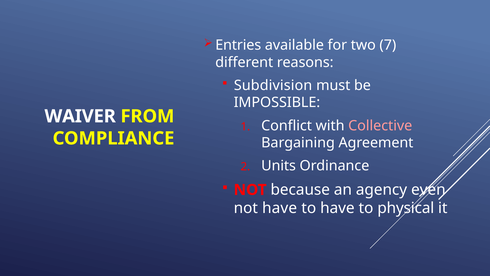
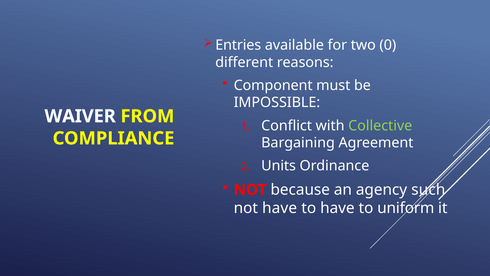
7: 7 -> 0
Subdivision: Subdivision -> Component
Collective colour: pink -> light green
even: even -> such
physical: physical -> uniform
